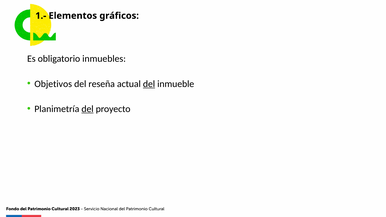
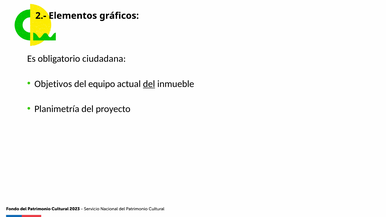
1.-: 1.- -> 2.-
inmuebles: inmuebles -> ciudadana
reseña: reseña -> equipo
del at (88, 109) underline: present -> none
